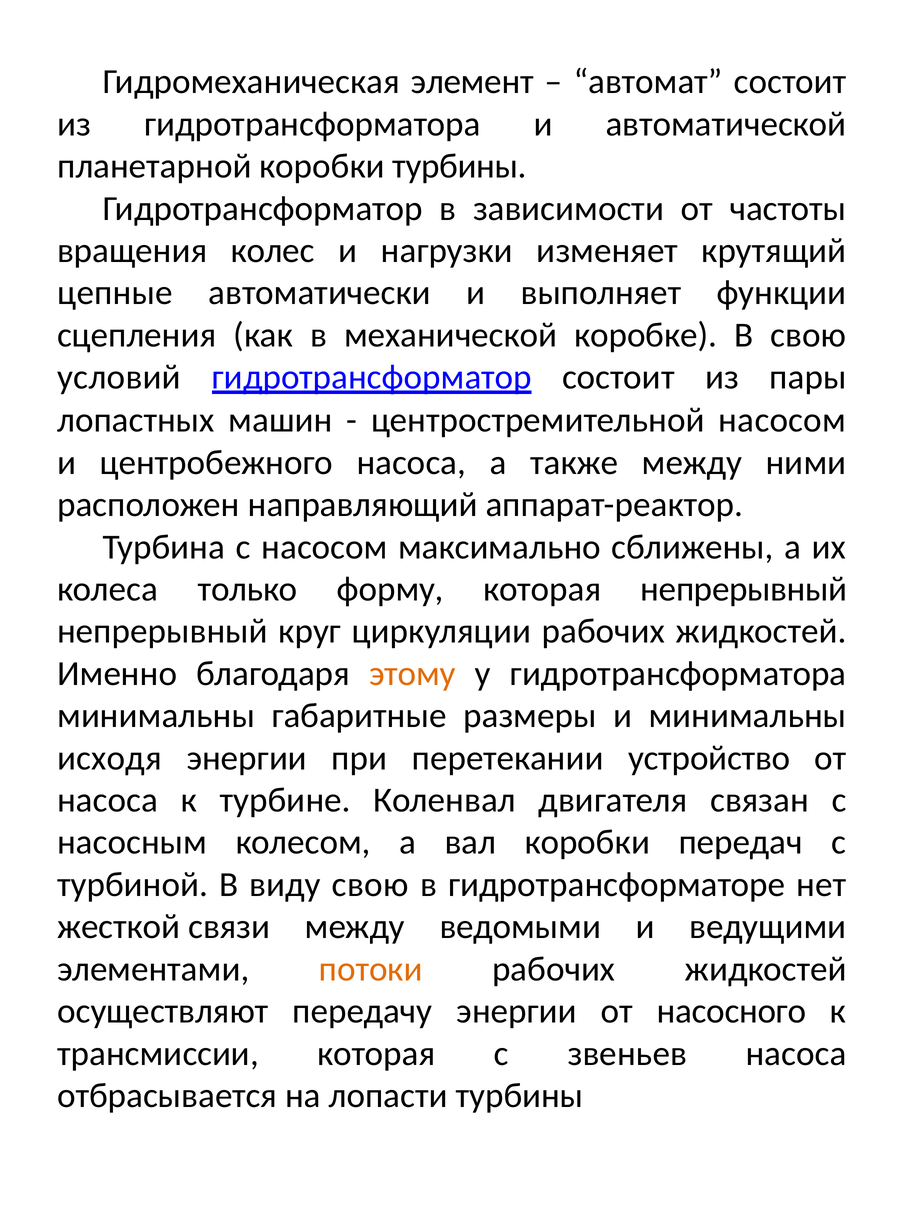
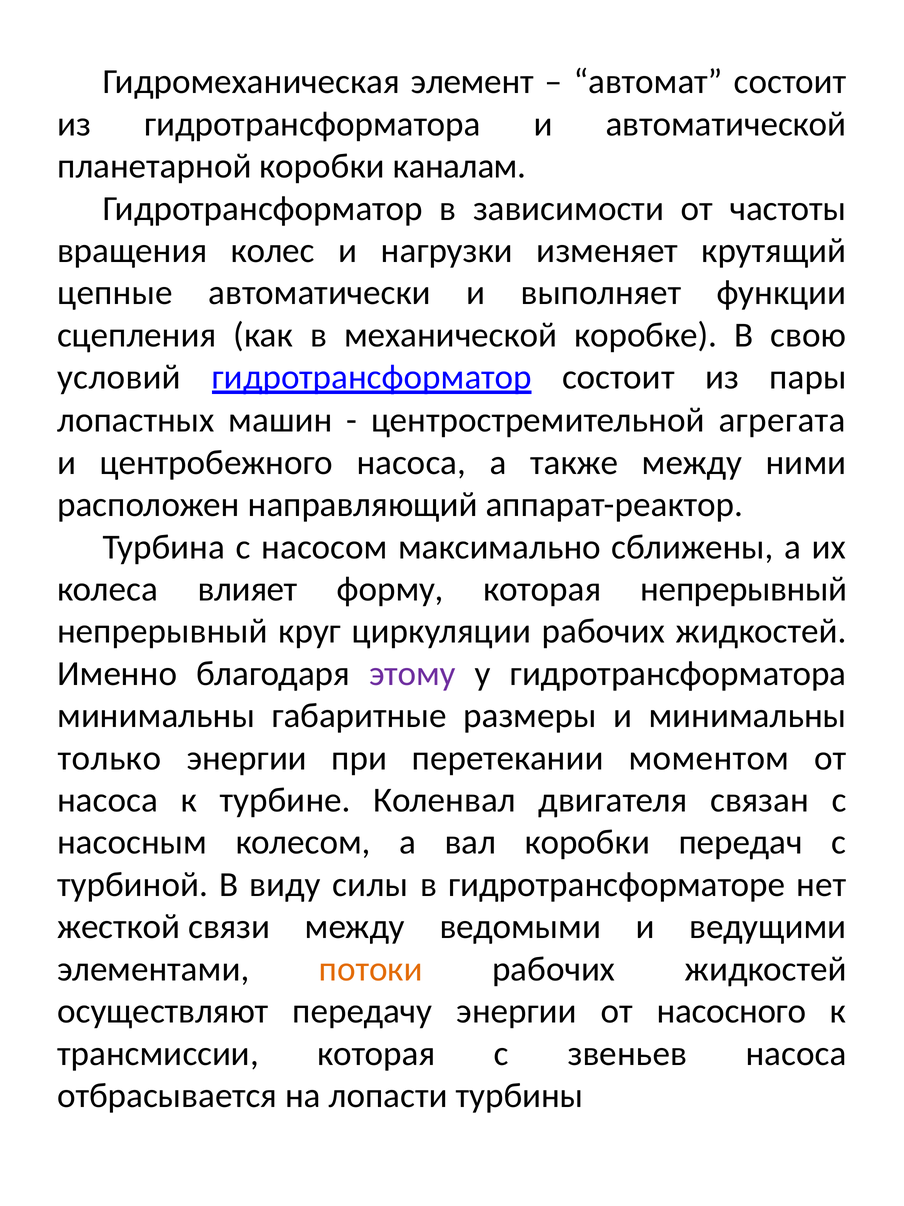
коробки турбины: турбины -> каналам
центростремительной насосом: насосом -> агрегата
только: только -> влияет
этому colour: orange -> purple
исходя: исходя -> только
устройство: устройство -> моментом
виду свою: свою -> силы
